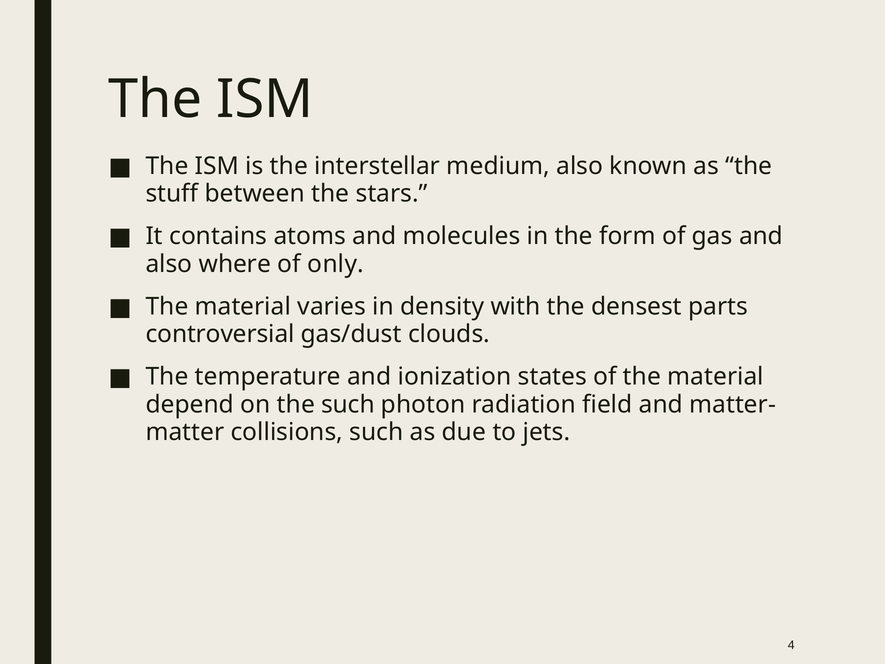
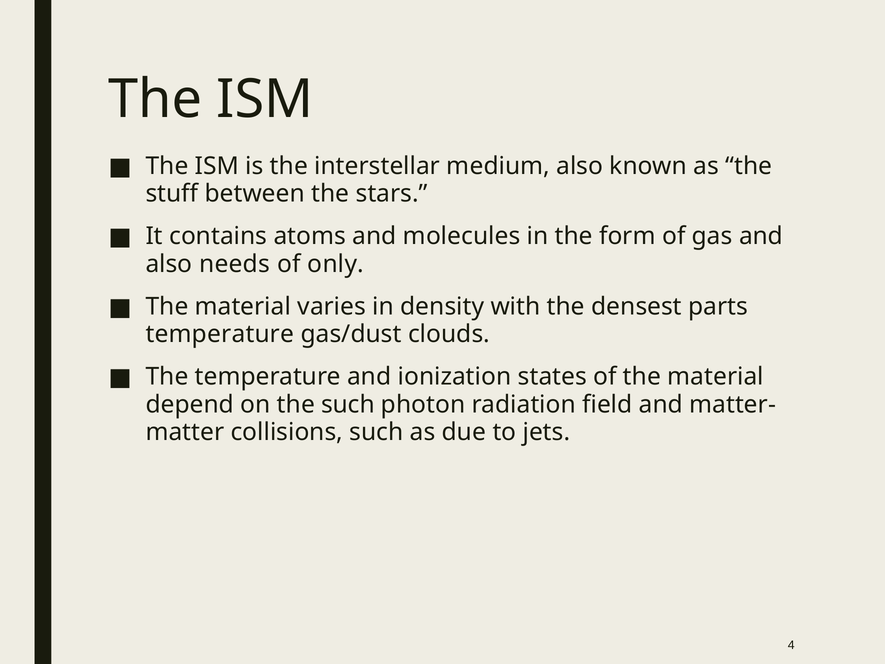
where: where -> needs
controversial at (220, 334): controversial -> temperature
